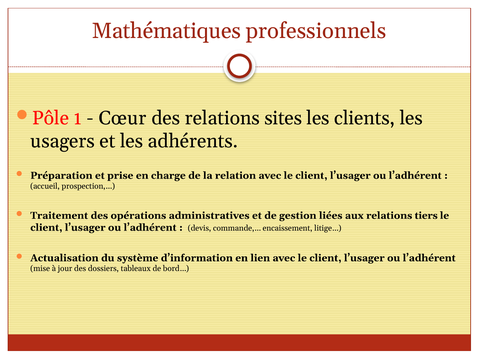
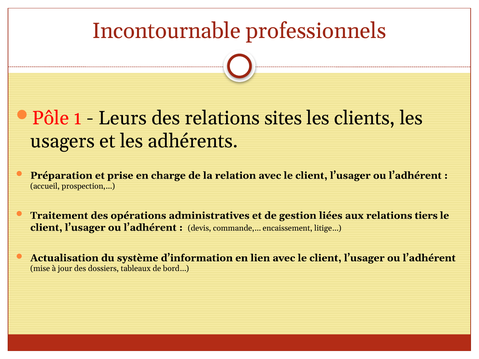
Mathématiques: Mathématiques -> Incontournable
Cœur: Cœur -> Leurs
